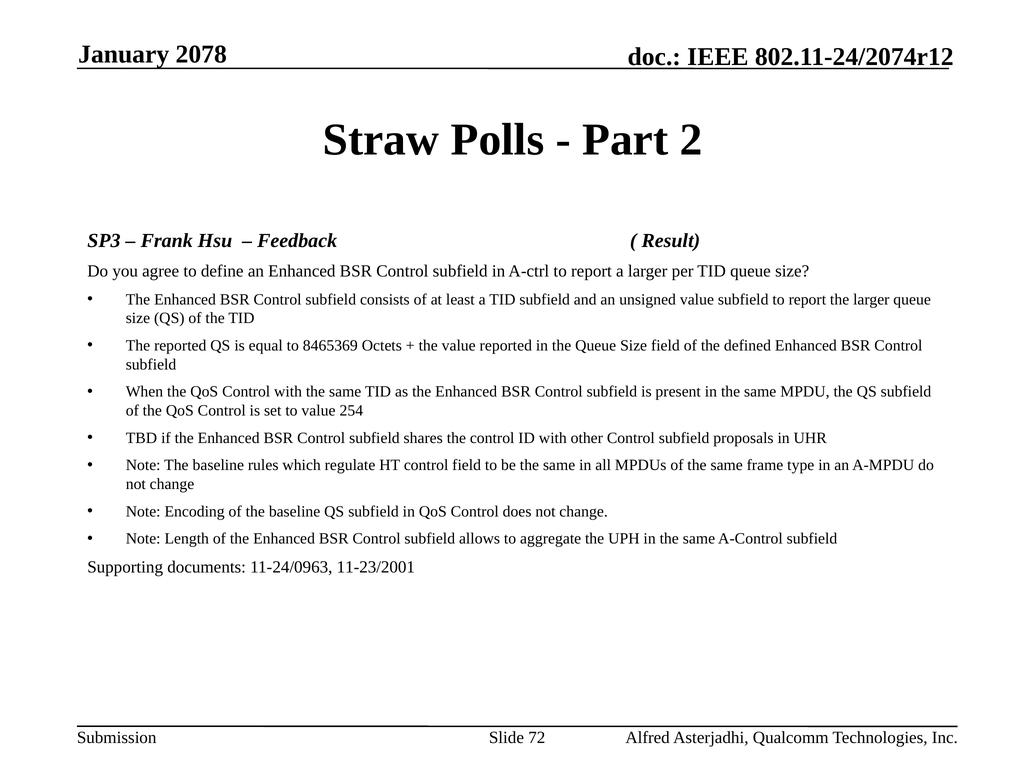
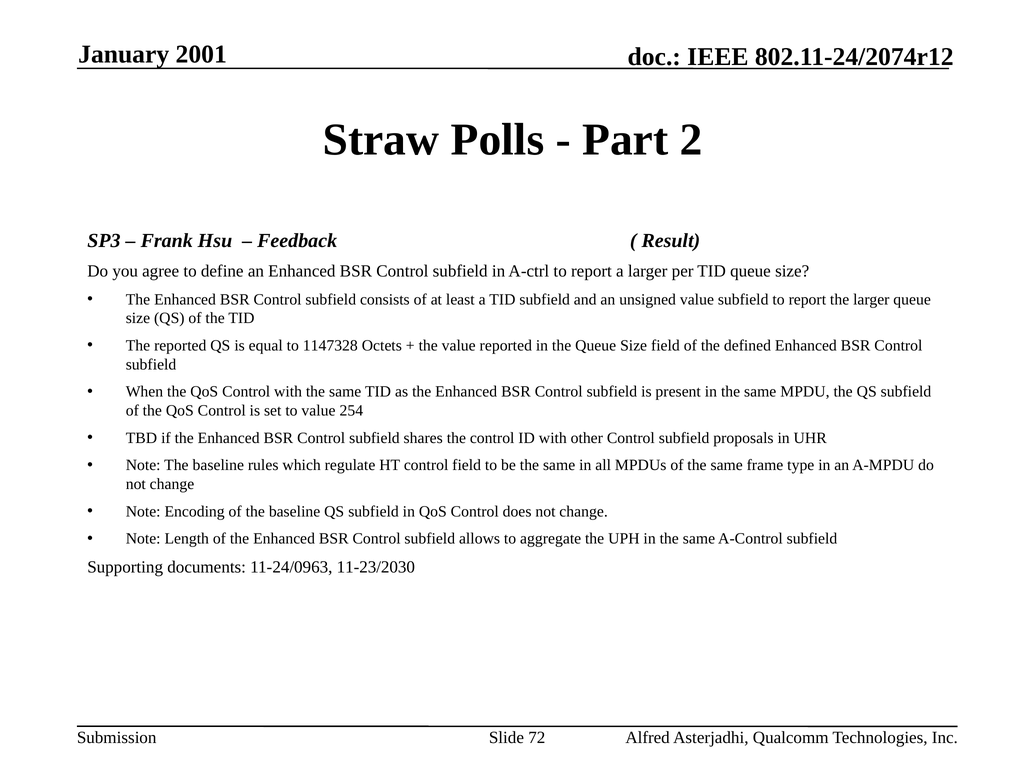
2078: 2078 -> 2001
8465369: 8465369 -> 1147328
11-23/2001: 11-23/2001 -> 11-23/2030
